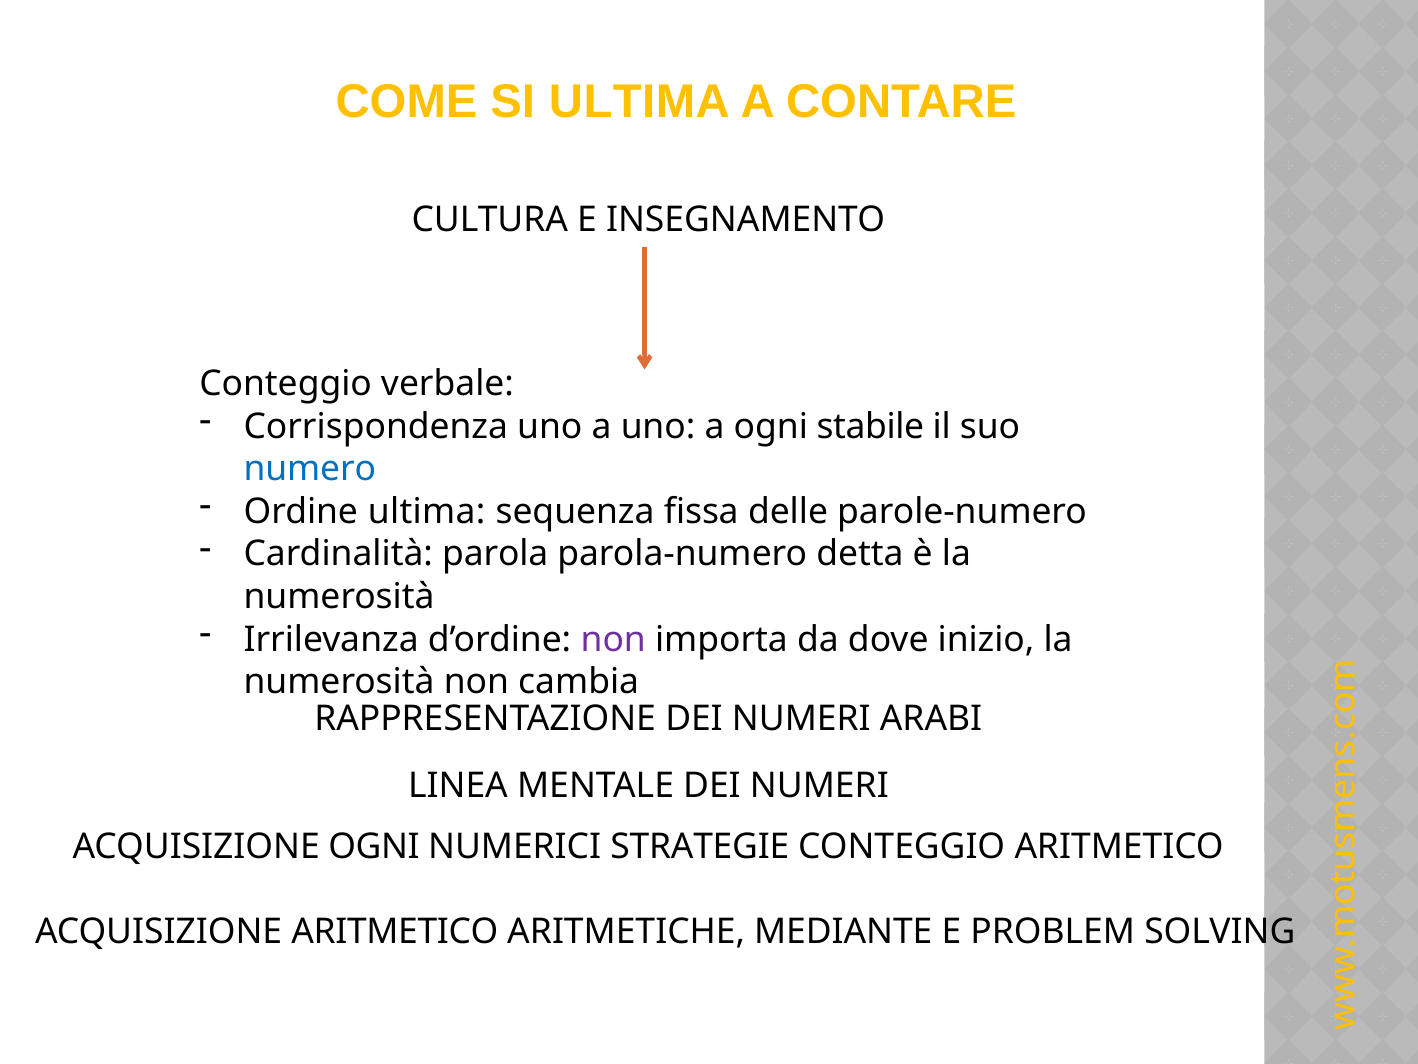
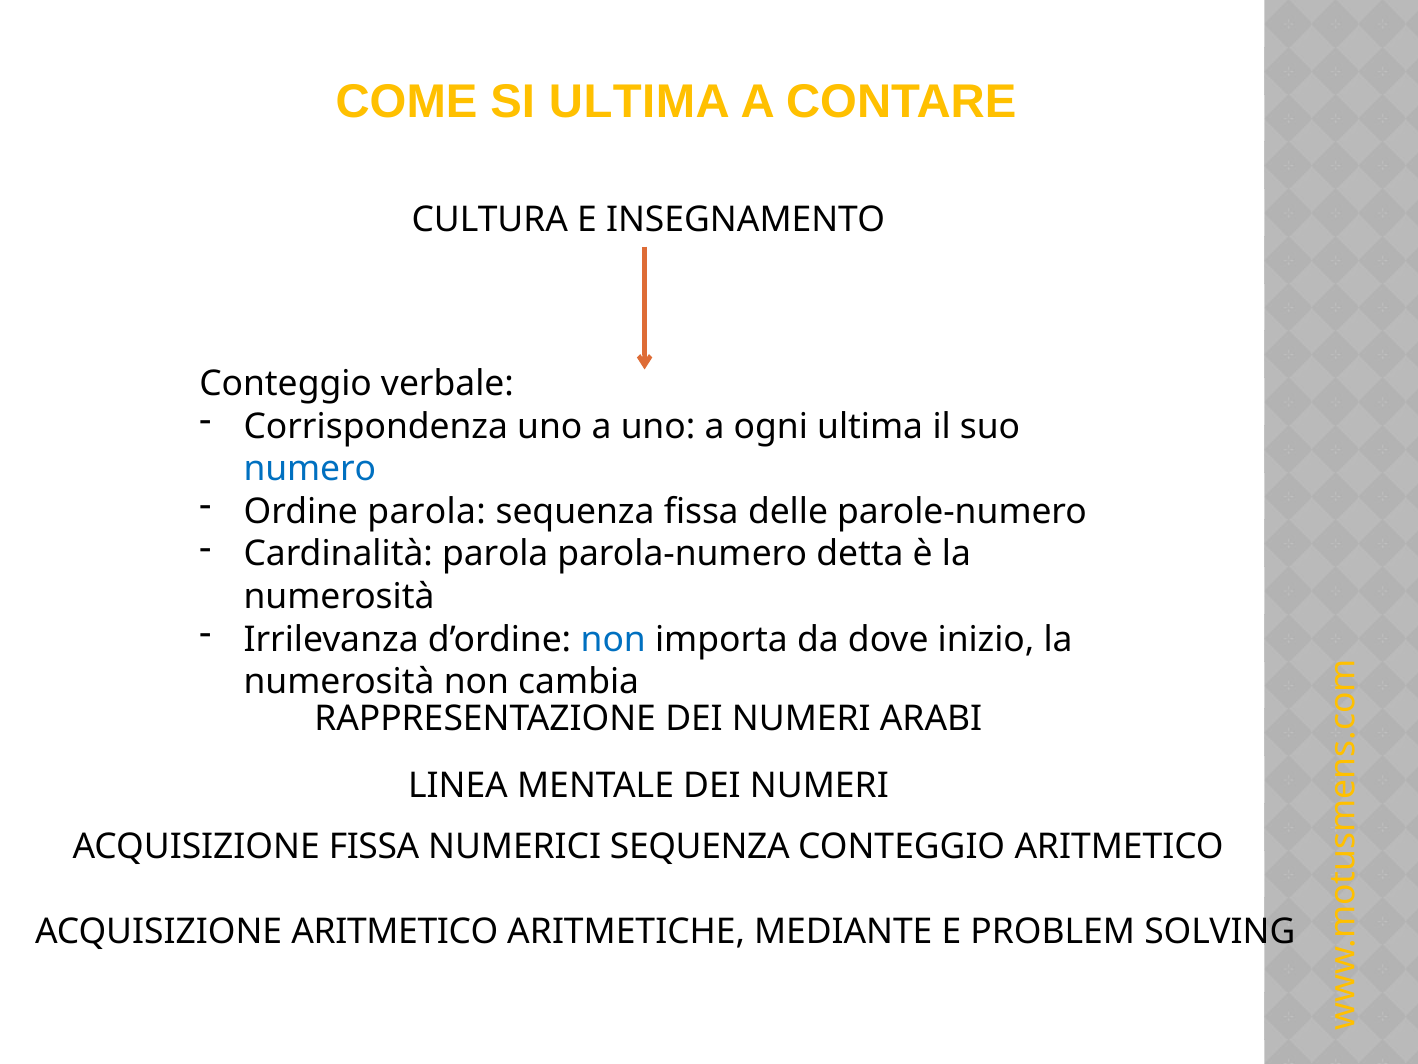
ogni stabile: stabile -> ultima
Ordine ultima: ultima -> parola
non at (613, 639) colour: purple -> blue
ACQUISIZIONE OGNI: OGNI -> FISSA
NUMERICI STRATEGIE: STRATEGIE -> SEQUENZA
